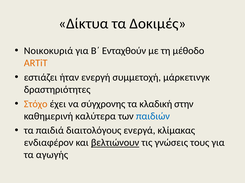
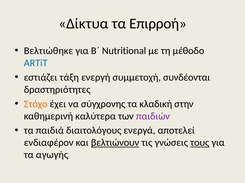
Δοκιμές: Δοκιμές -> Επιρροή
Νοικοκυριά: Νοικοκυριά -> Βελτιώθηκε
Ενταχθούν: Ενταχθούν -> Nutritional
ARTiT colour: orange -> blue
ήταν: ήταν -> τάξη
μάρκετινγκ: μάρκετινγκ -> συνδέονται
παιδιών colour: blue -> purple
κλίμακας: κλίμακας -> αποτελεί
τους underline: none -> present
